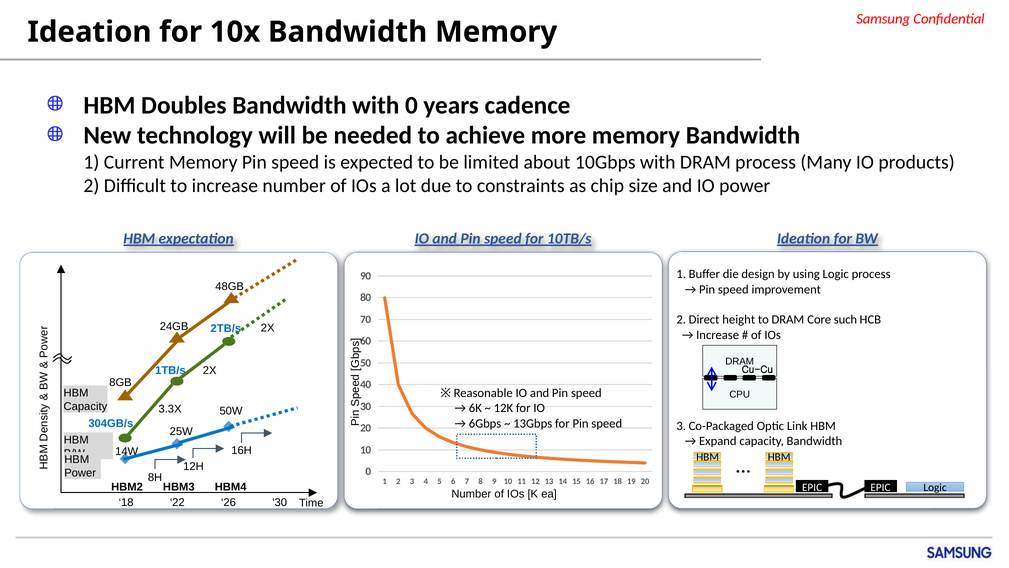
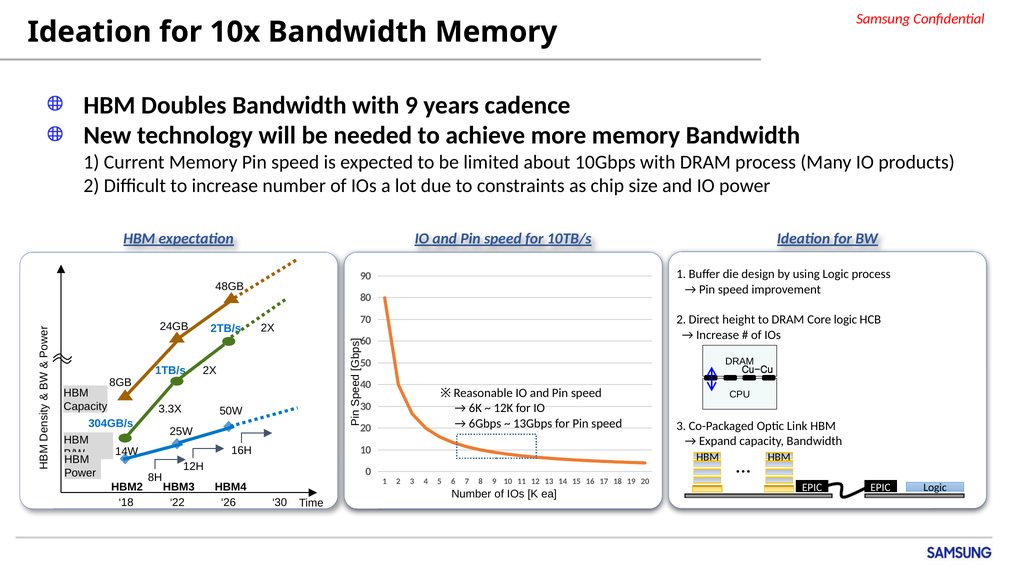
with 0: 0 -> 9
Core such: such -> logic
